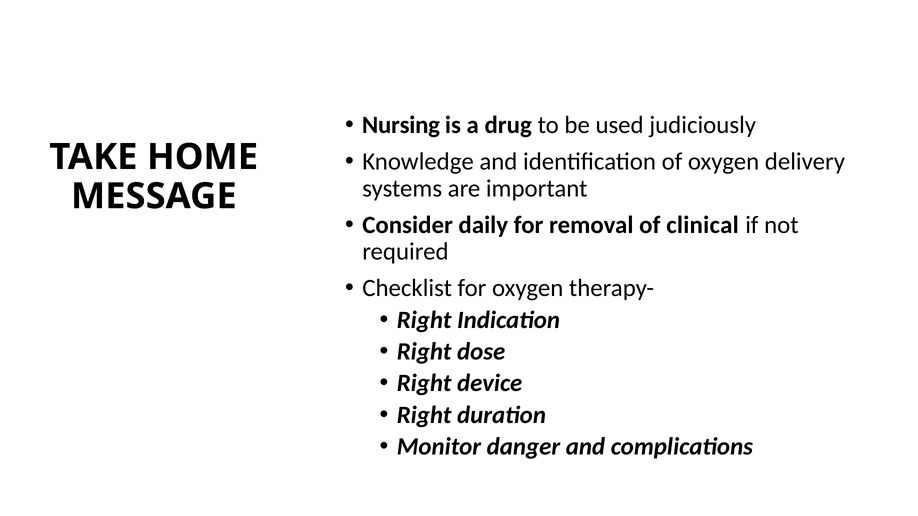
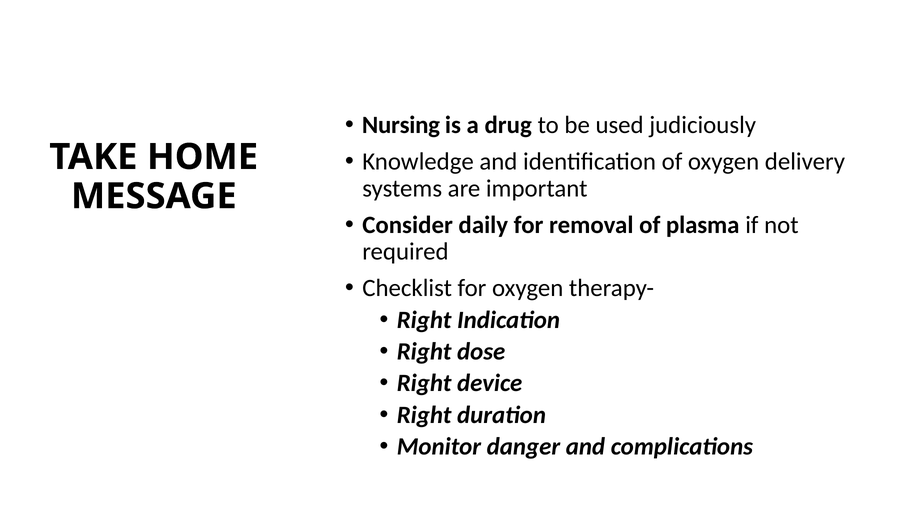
clinical: clinical -> plasma
